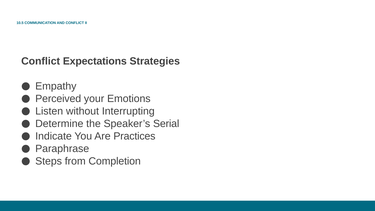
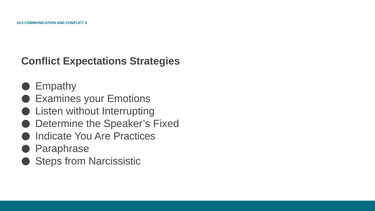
Perceived: Perceived -> Examines
Serial: Serial -> Fixed
Completion: Completion -> Narcissistic
